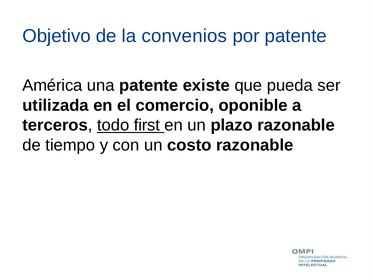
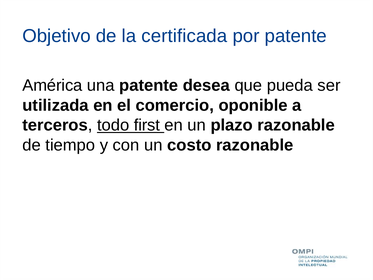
convenios: convenios -> certificada
existe: existe -> desea
